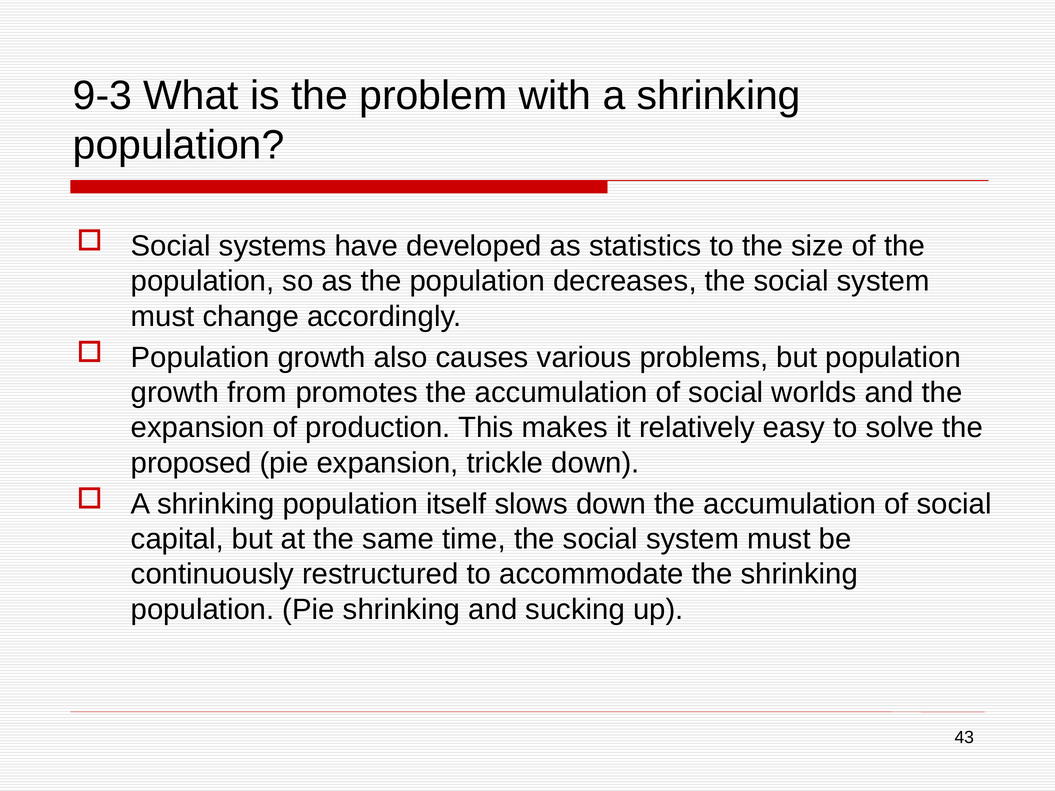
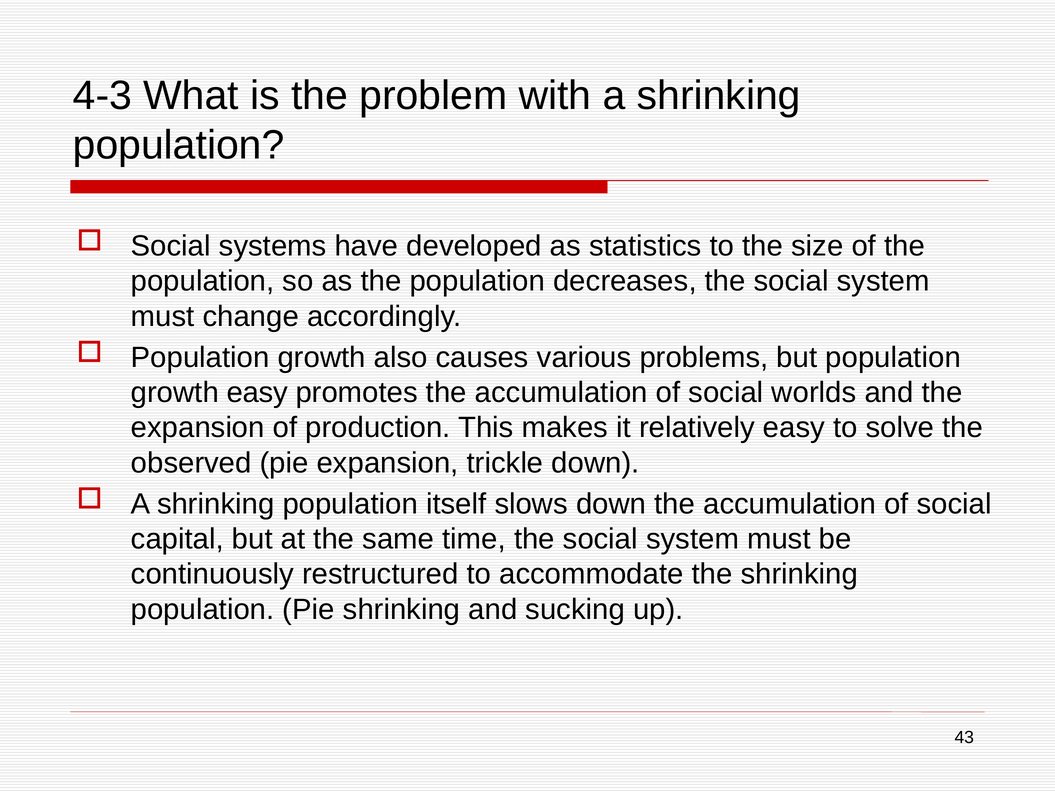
9-3: 9-3 -> 4-3
growth from: from -> easy
proposed: proposed -> observed
